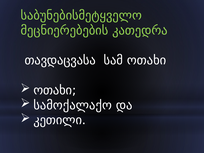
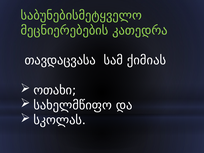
სამ ოთახი: ოთახი -> ქიმიას
სამოქალაქო: სამოქალაქო -> სახელმწიფო
კეთილი: კეთილი -> სკოლას
